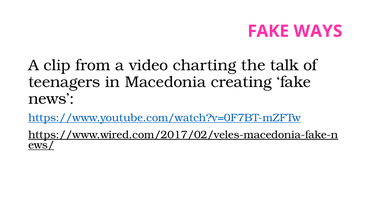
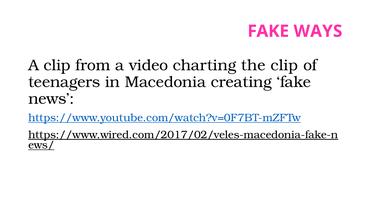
the talk: talk -> clip
